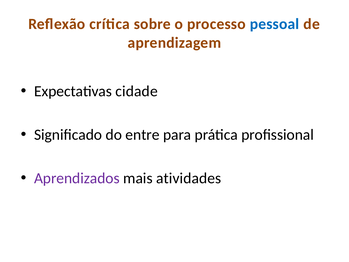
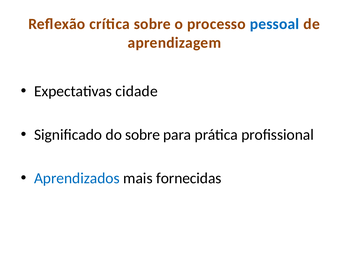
do entre: entre -> sobre
Aprendizados colour: purple -> blue
atividades: atividades -> fornecidas
